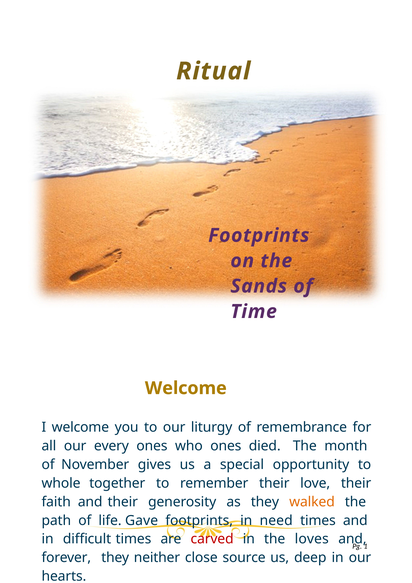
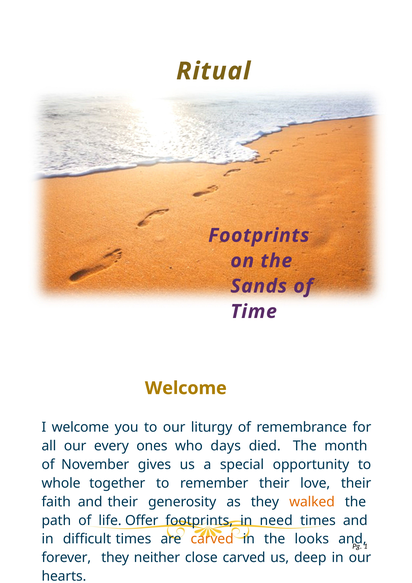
who ones: ones -> days
Gave: Gave -> Offer
carved at (212, 539) colour: red -> orange
loves: loves -> looks
close source: source -> carved
